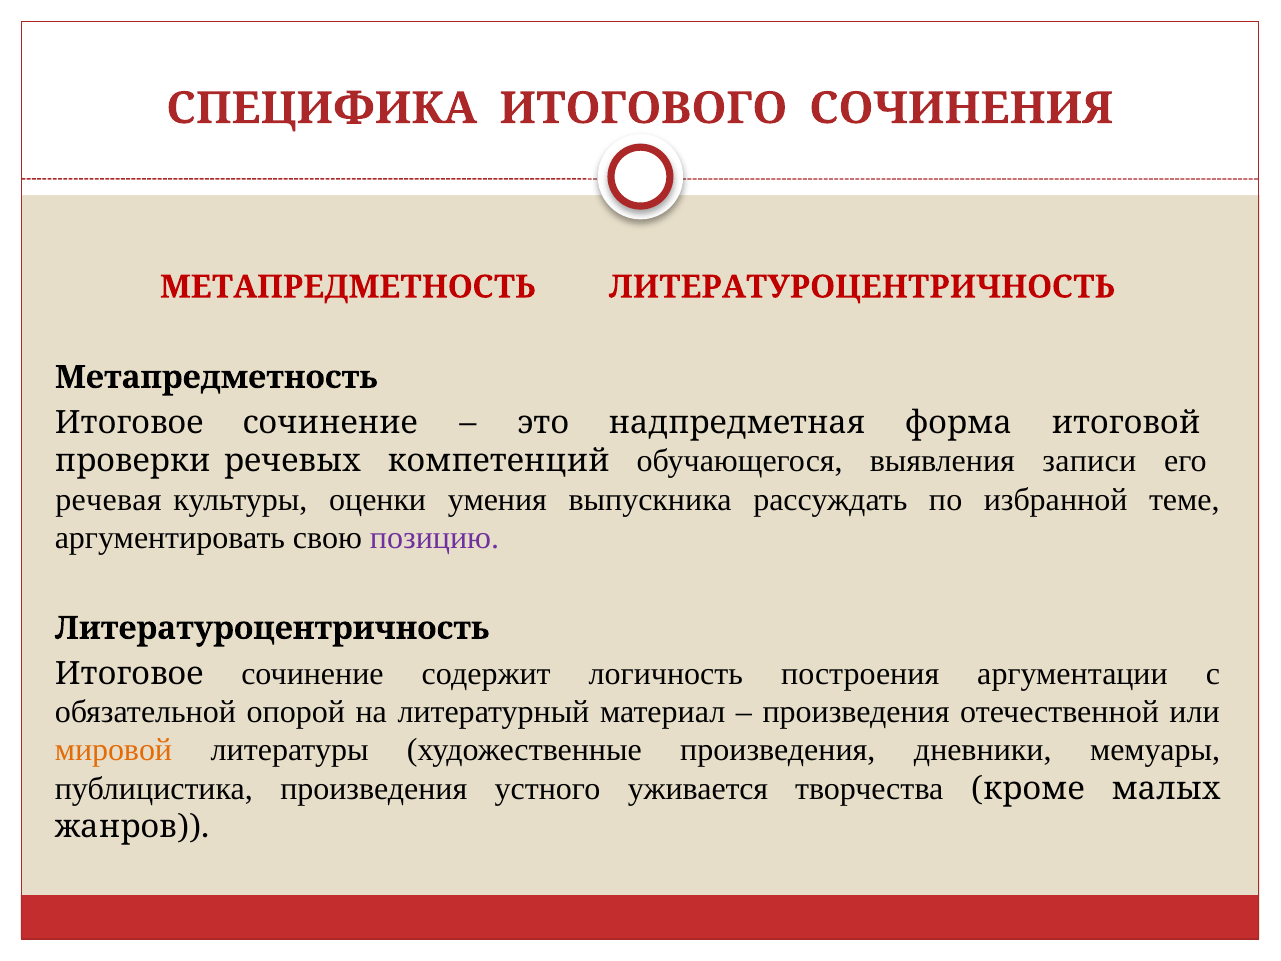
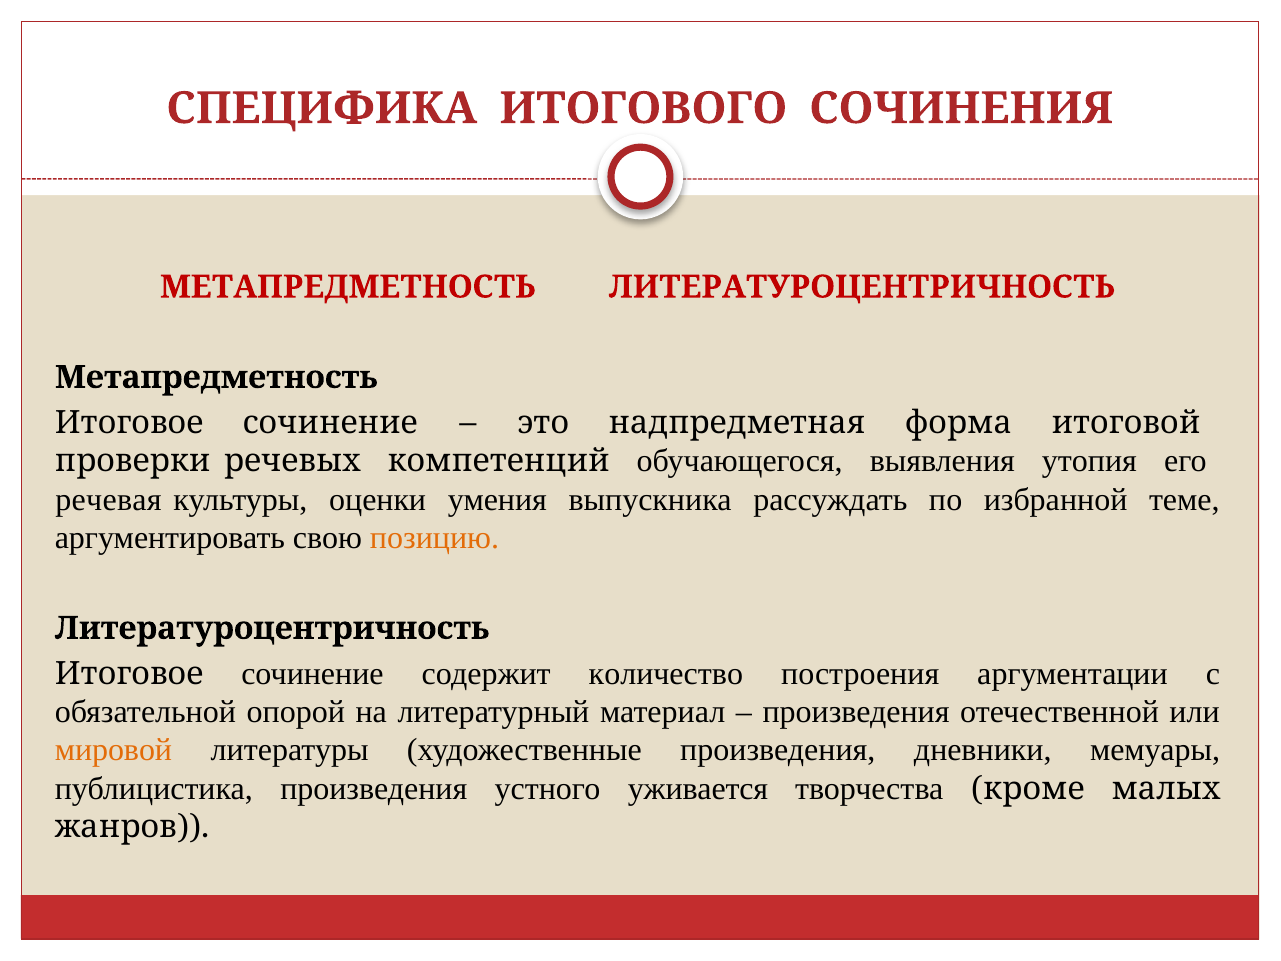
записи: записи -> утопия
позицию colour: purple -> orange
логичность: логичность -> количество
